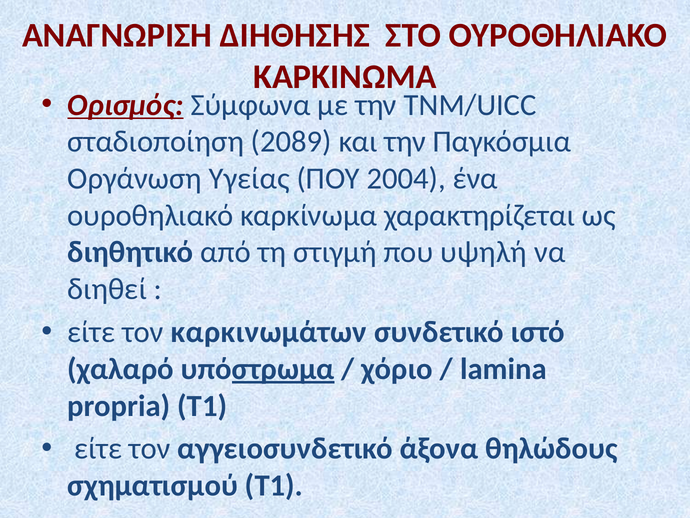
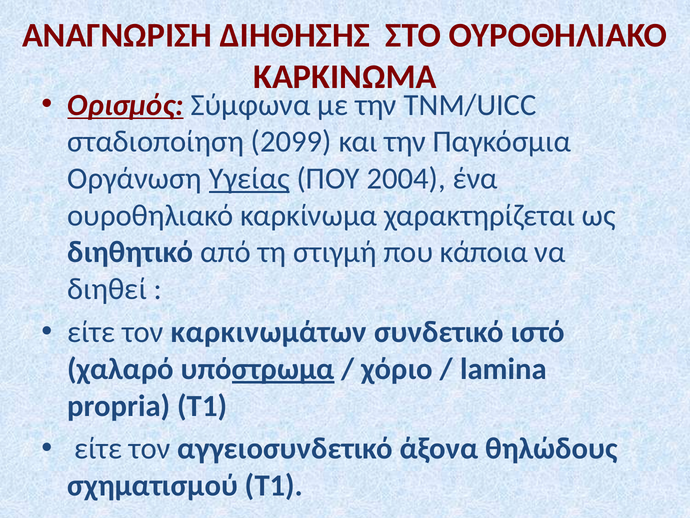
2089: 2089 -> 2099
Υγείας underline: none -> present
υψηλή: υψηλή -> κάποια
